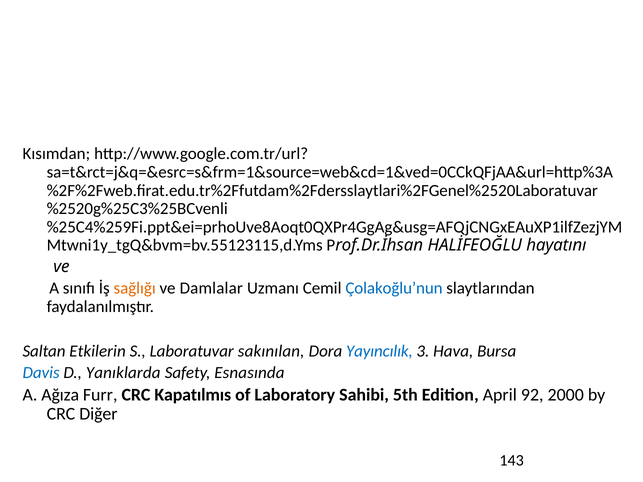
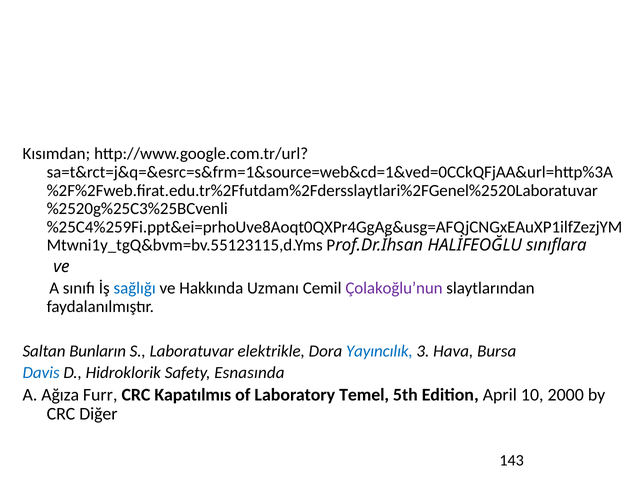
hayatını: hayatını -> sınıflara
sağlığı colour: orange -> blue
Damlalar: Damlalar -> Hakkında
Çolakoğlu’nun colour: blue -> purple
Etkilerin: Etkilerin -> Bunların
sakınılan: sakınılan -> elektrikle
Yanıklarda: Yanıklarda -> Hidroklorik
Sahibi: Sahibi -> Temel
92: 92 -> 10
